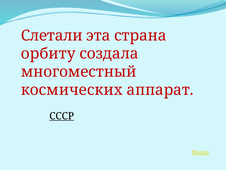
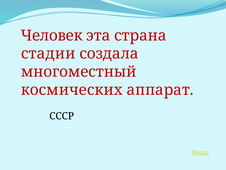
Слетали: Слетали -> Человек
орбиту: орбиту -> стадии
СССР underline: present -> none
